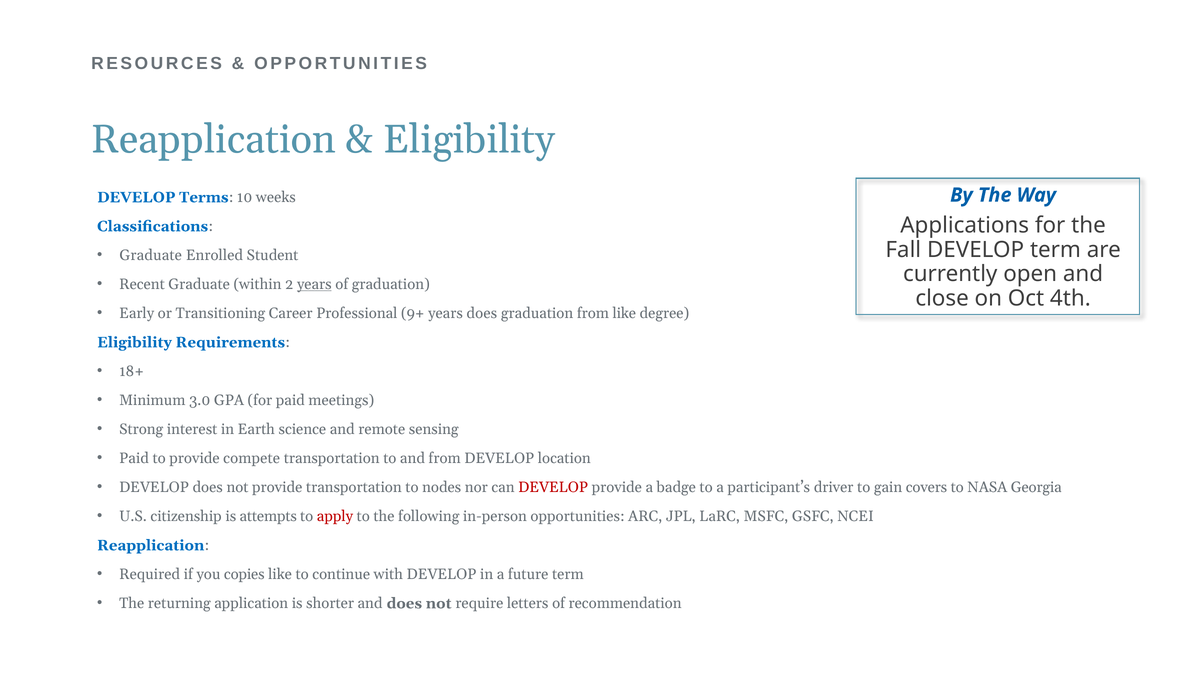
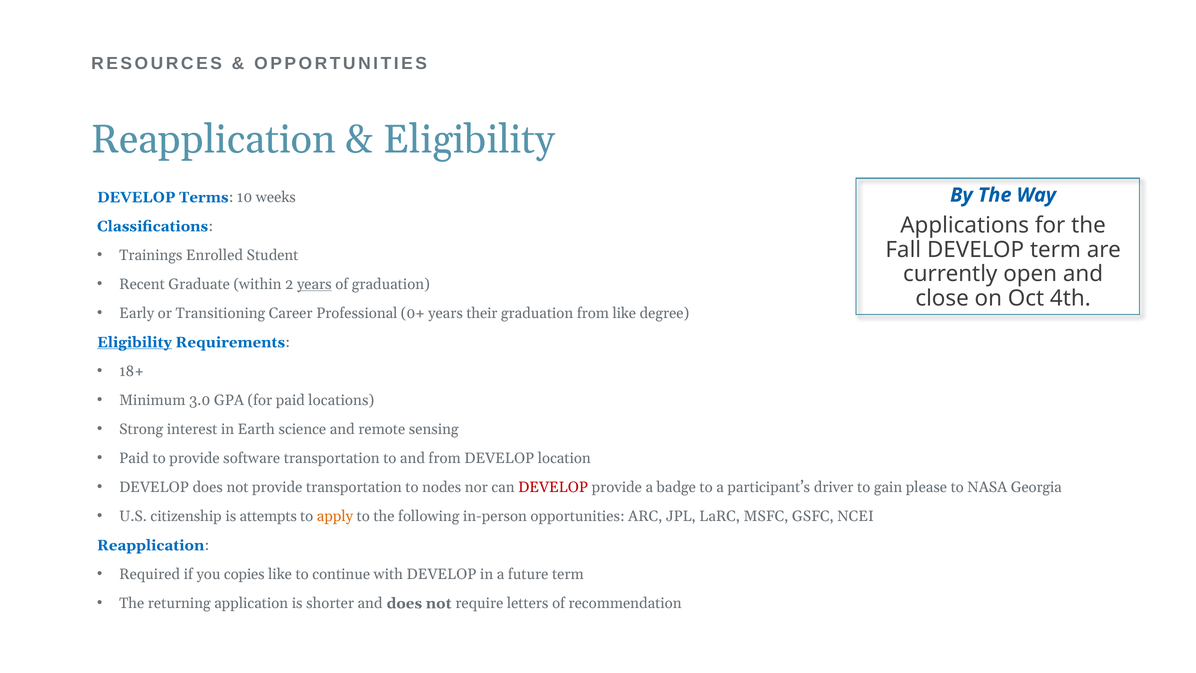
Graduate at (151, 255): Graduate -> Trainings
9+: 9+ -> 0+
years does: does -> their
Eligibility at (134, 342) underline: none -> present
meetings: meetings -> locations
compete: compete -> software
covers: covers -> please
apply colour: red -> orange
